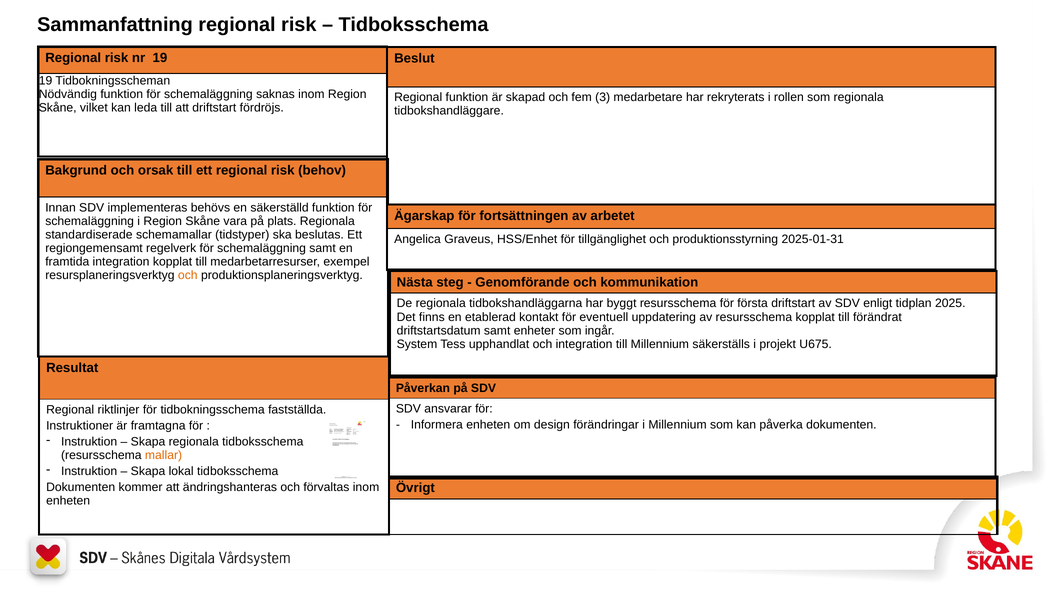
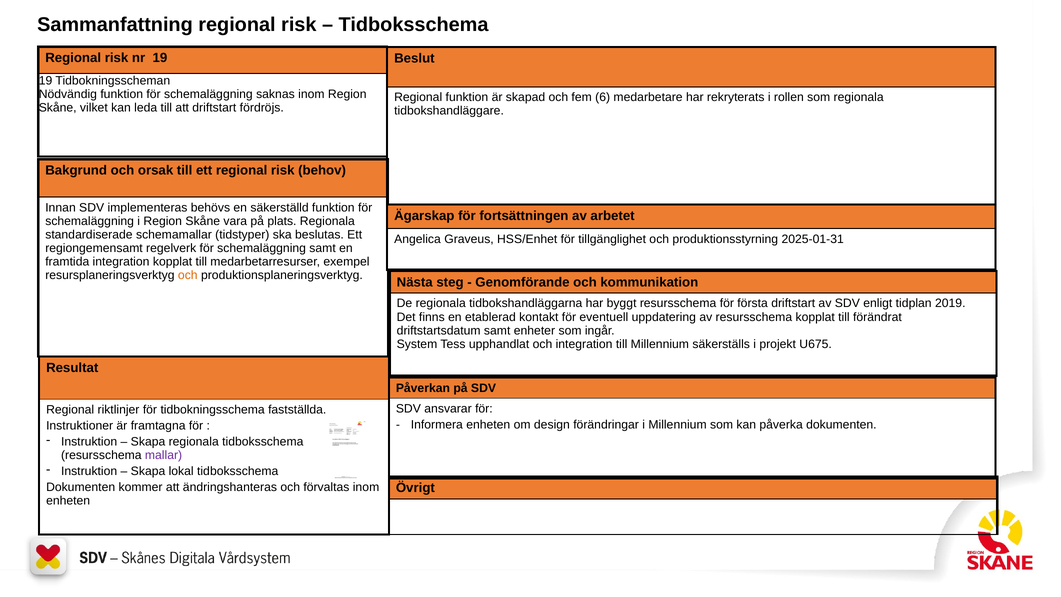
3: 3 -> 6
2025: 2025 -> 2019
mallar colour: orange -> purple
